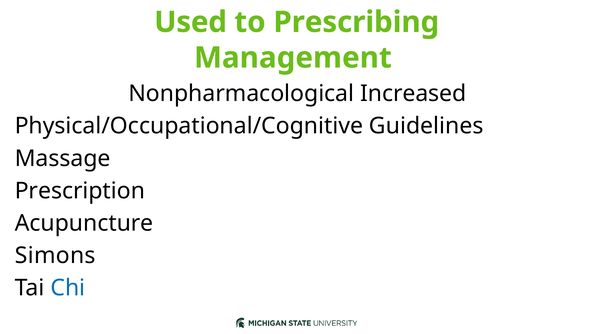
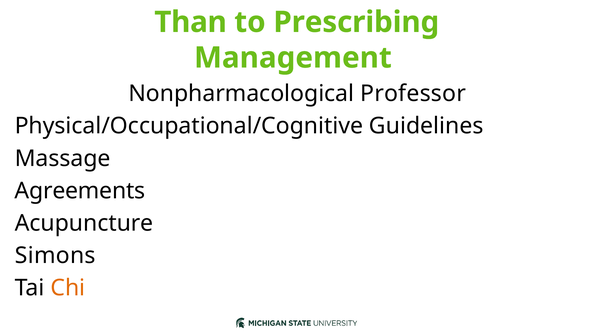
Used: Used -> Than
Increased: Increased -> Professor
Prescription: Prescription -> Agreements
Chi colour: blue -> orange
